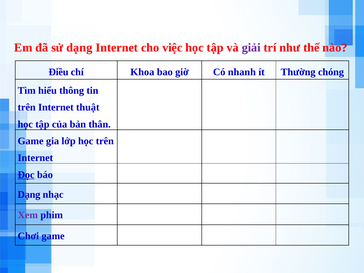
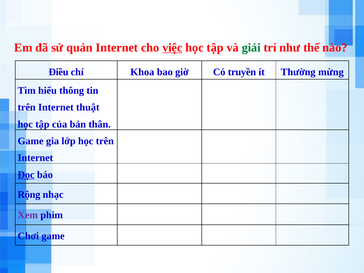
sử dạng: dạng -> quản
việc underline: none -> present
giải colour: purple -> green
nhanh: nhanh -> truyền
chóng: chóng -> mừng
Dạng at (29, 195): Dạng -> Rộng
